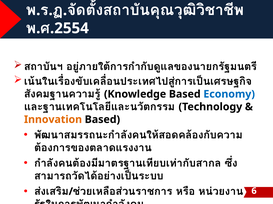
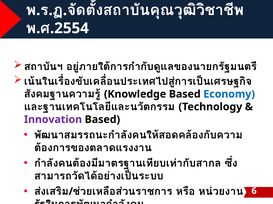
Innovation colour: orange -> purple
